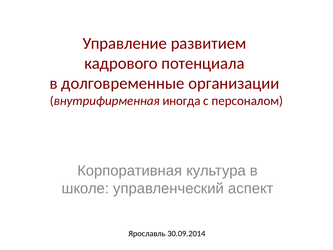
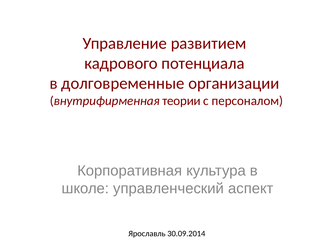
иногда: иногда -> теории
